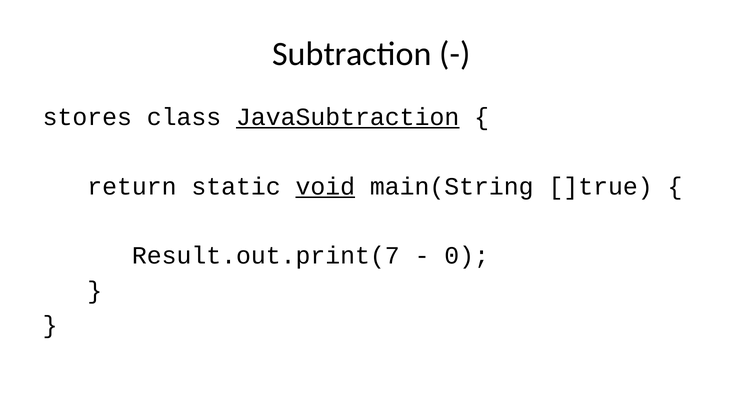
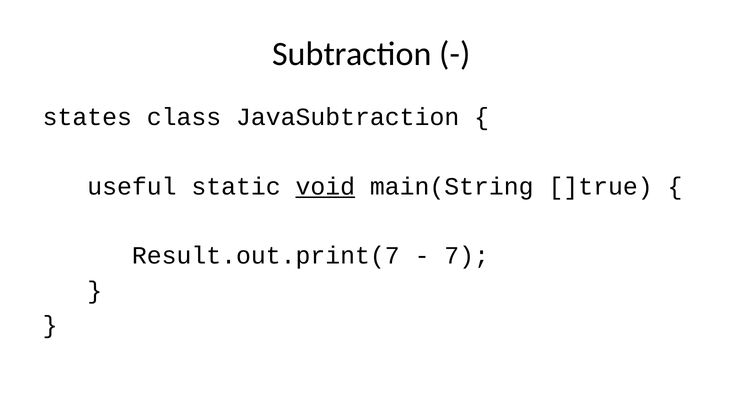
stores: stores -> states
JavaSubtraction underline: present -> none
return: return -> useful
0: 0 -> 7
